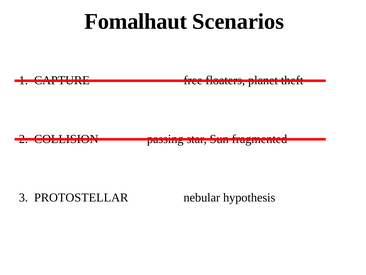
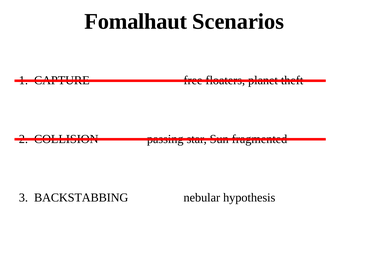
PROTOSTELLAR: PROTOSTELLAR -> BACKSTABBING
